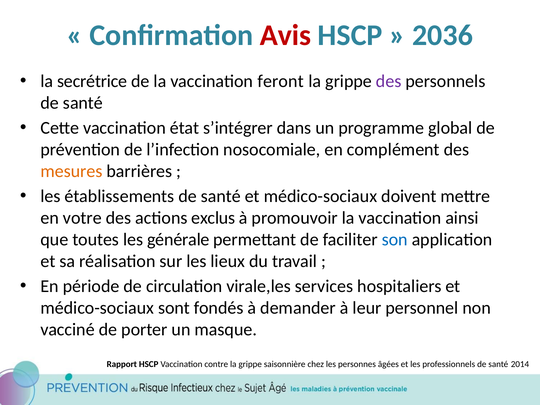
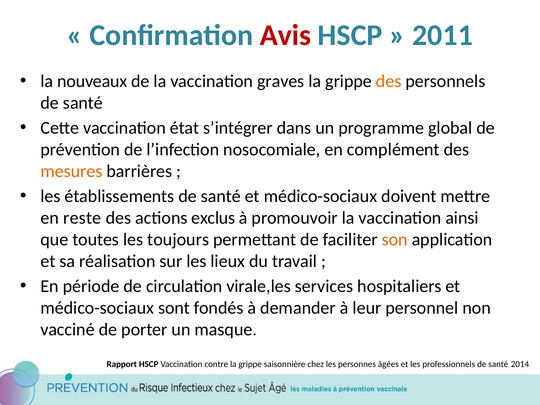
2036: 2036 -> 2011
secrétrice: secrétrice -> nouveaux
feront: feront -> graves
des at (389, 81) colour: purple -> orange
votre: votre -> reste
générale: générale -> toujours
son colour: blue -> orange
